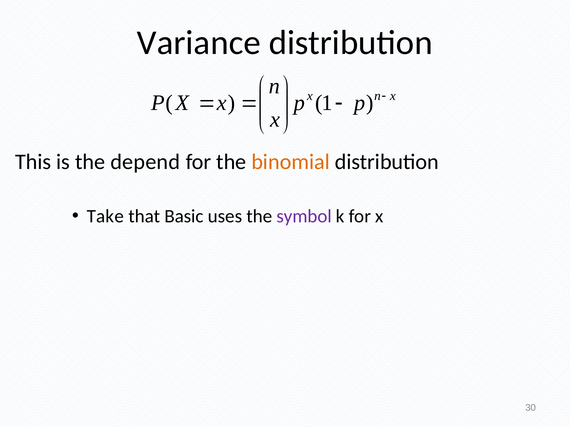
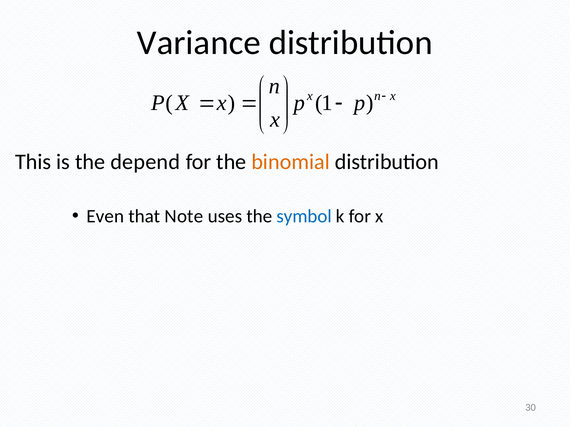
Take: Take -> Even
Basic: Basic -> Note
symbol colour: purple -> blue
